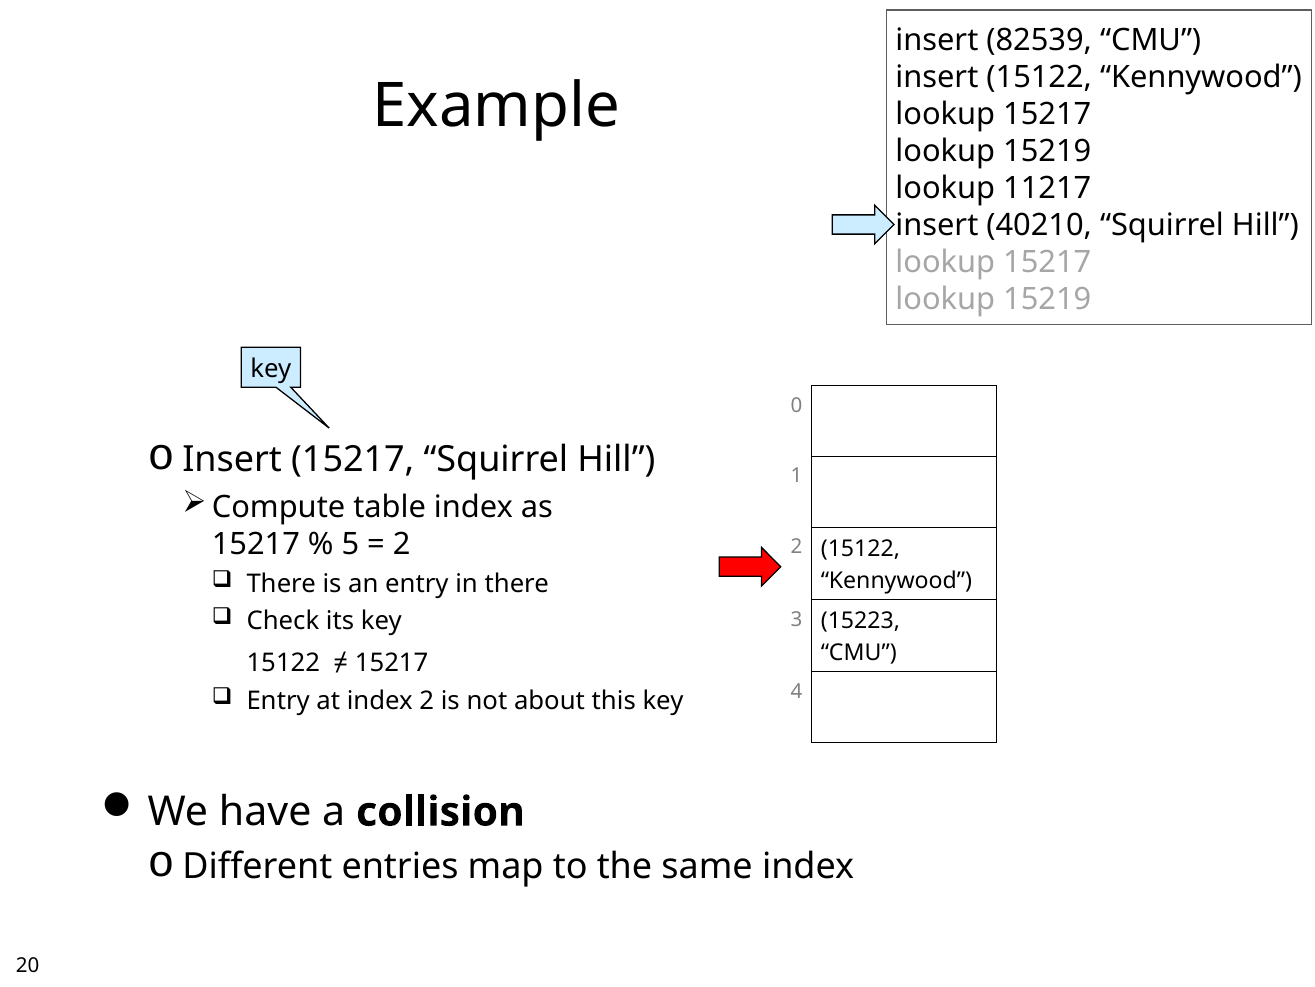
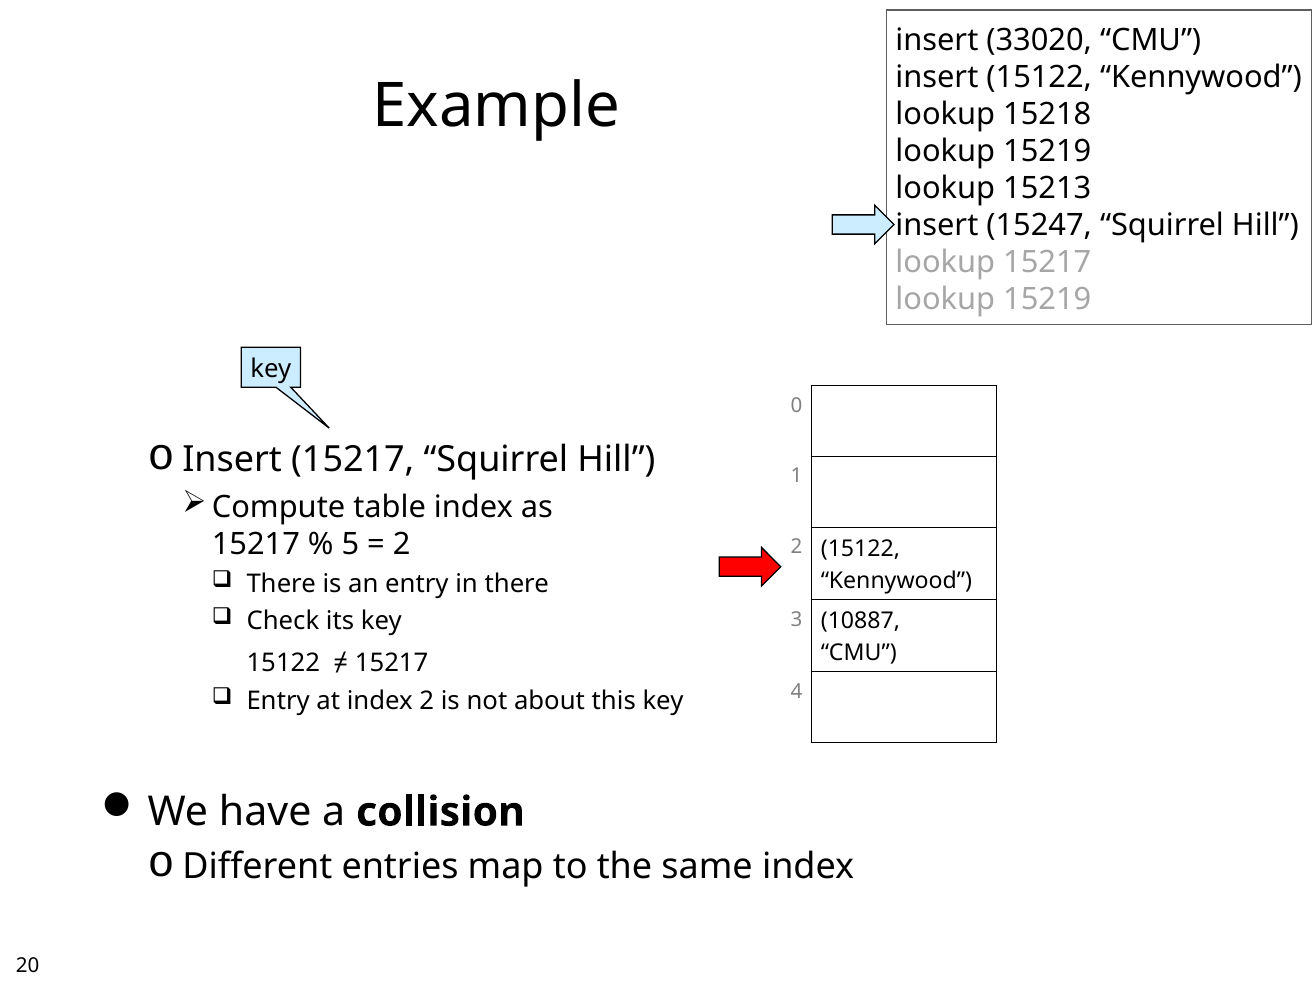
82539: 82539 -> 33020
15217 at (1047, 114): 15217 -> 15218
11217: 11217 -> 15213
40210: 40210 -> 15247
15223: 15223 -> 10887
